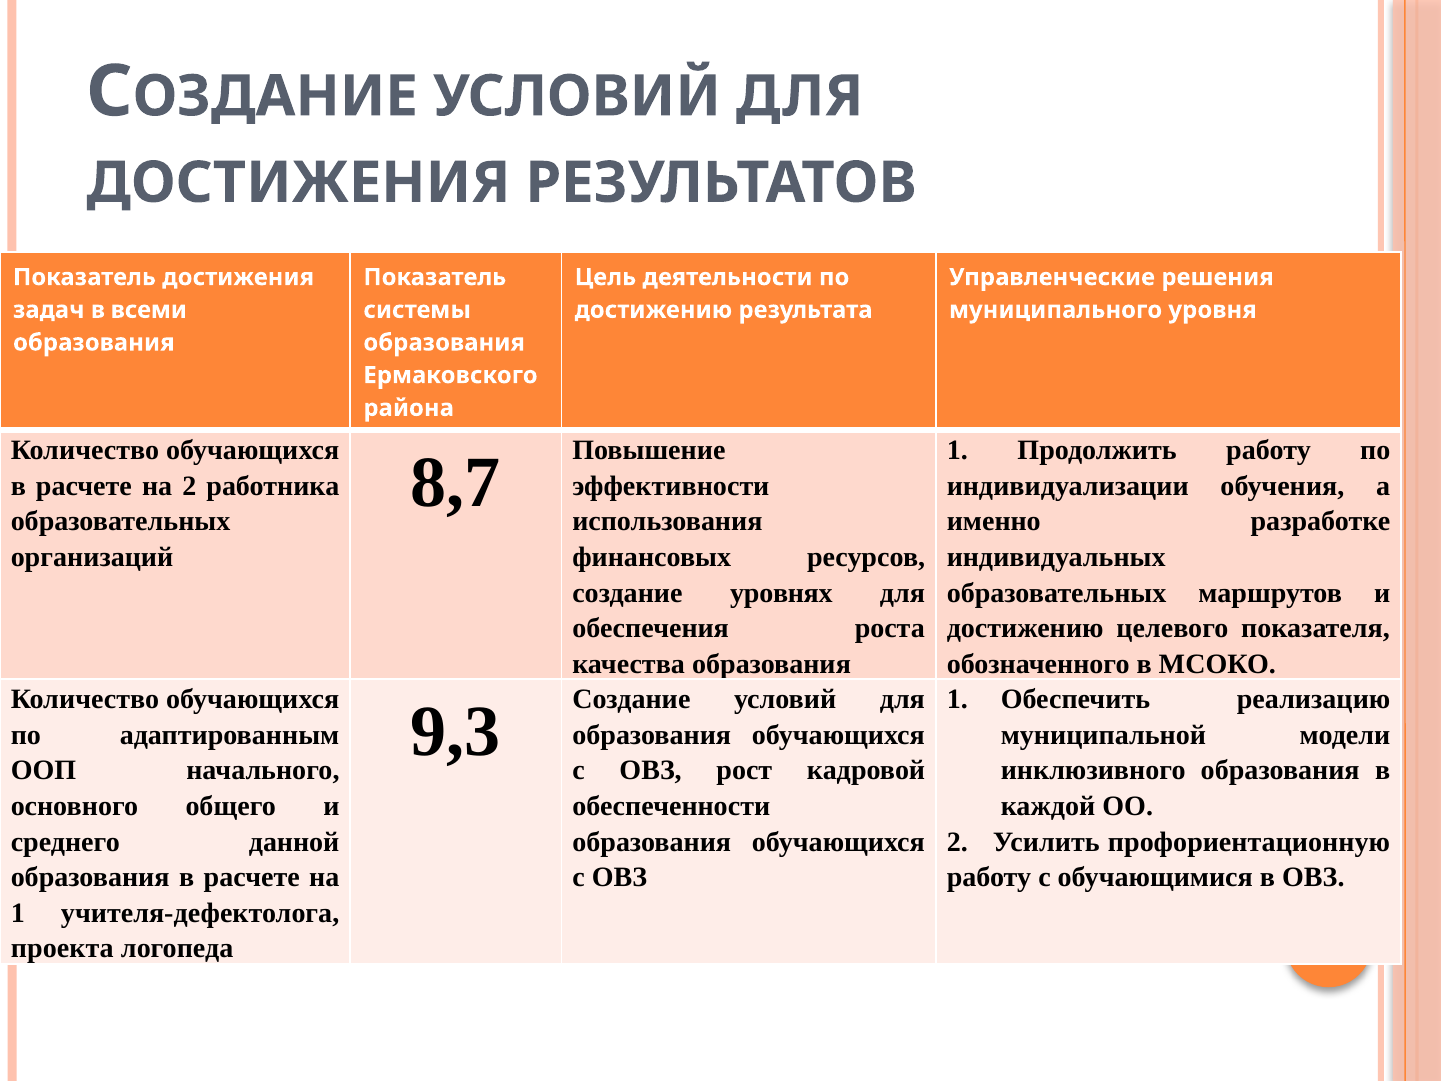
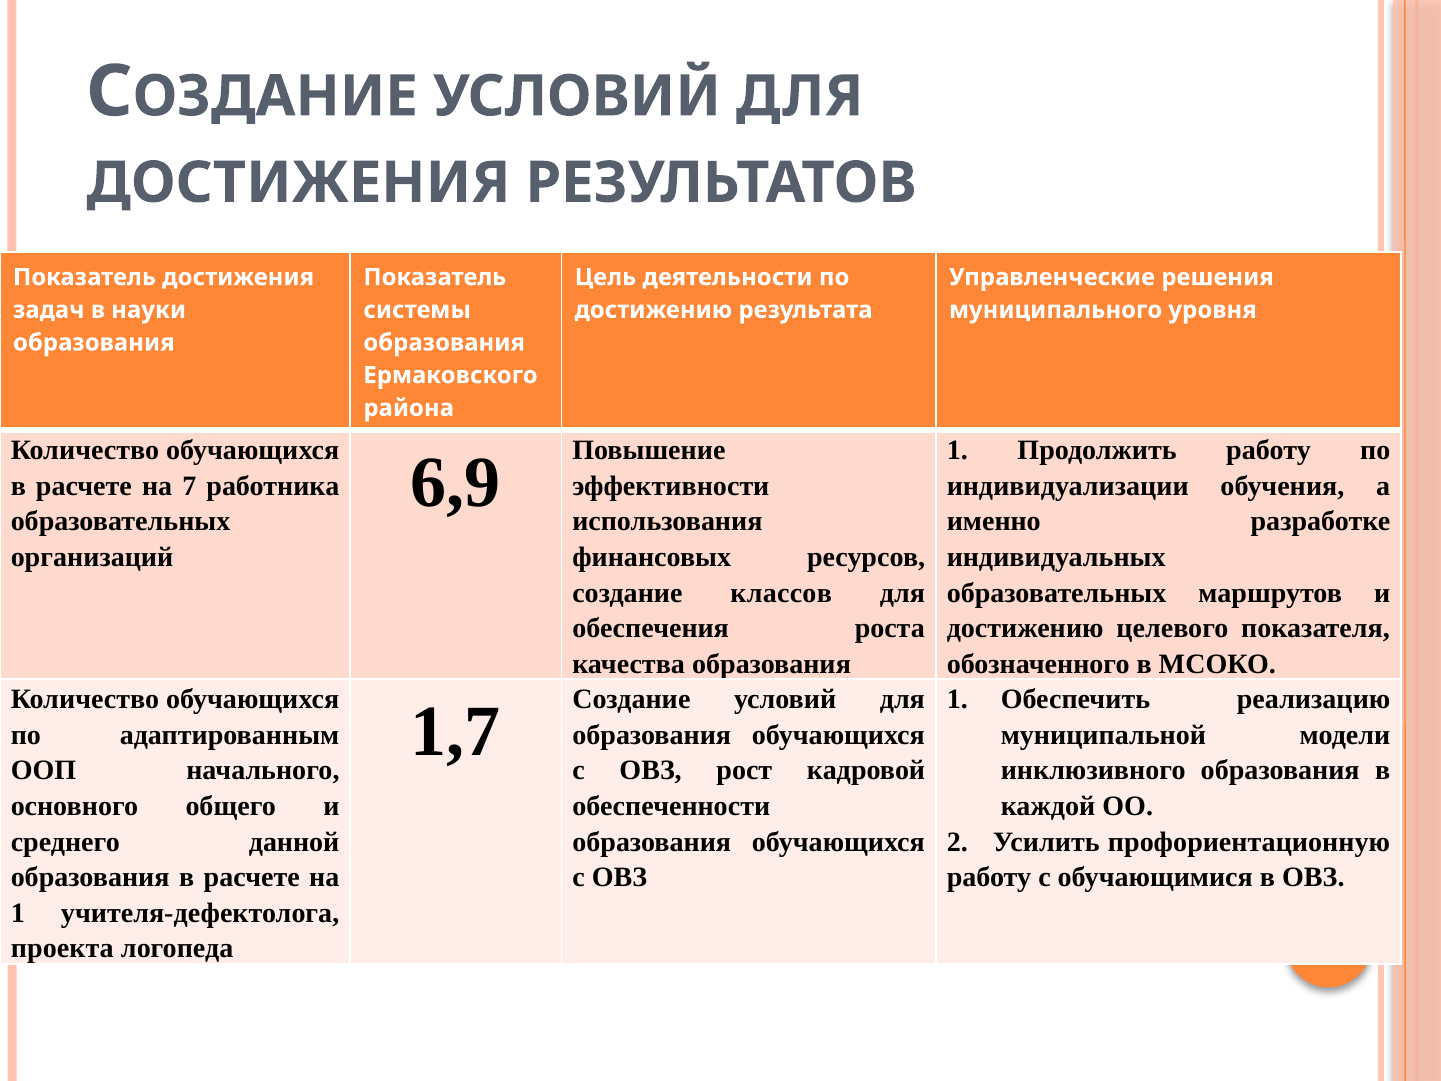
всеми: всеми -> науки
8,7: 8,7 -> 6,9
на 2: 2 -> 7
уровнях: уровнях -> классов
9,3: 9,3 -> 1,7
